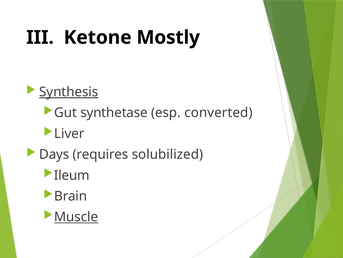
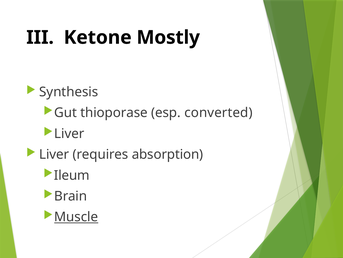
Synthesis underline: present -> none
synthetase: synthetase -> thioporase
Days at (54, 154): Days -> Liver
solubilized: solubilized -> absorption
